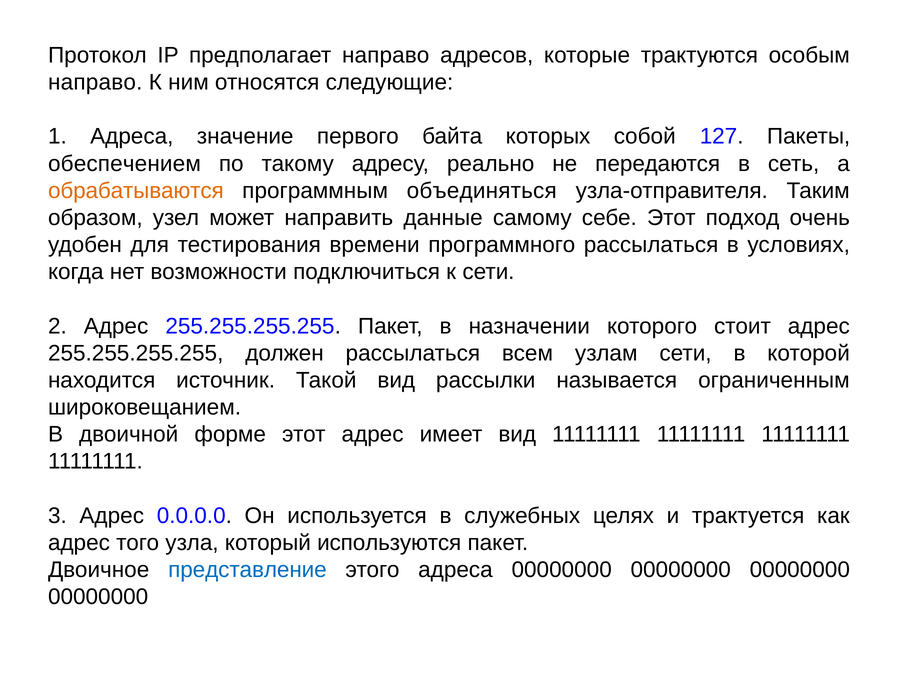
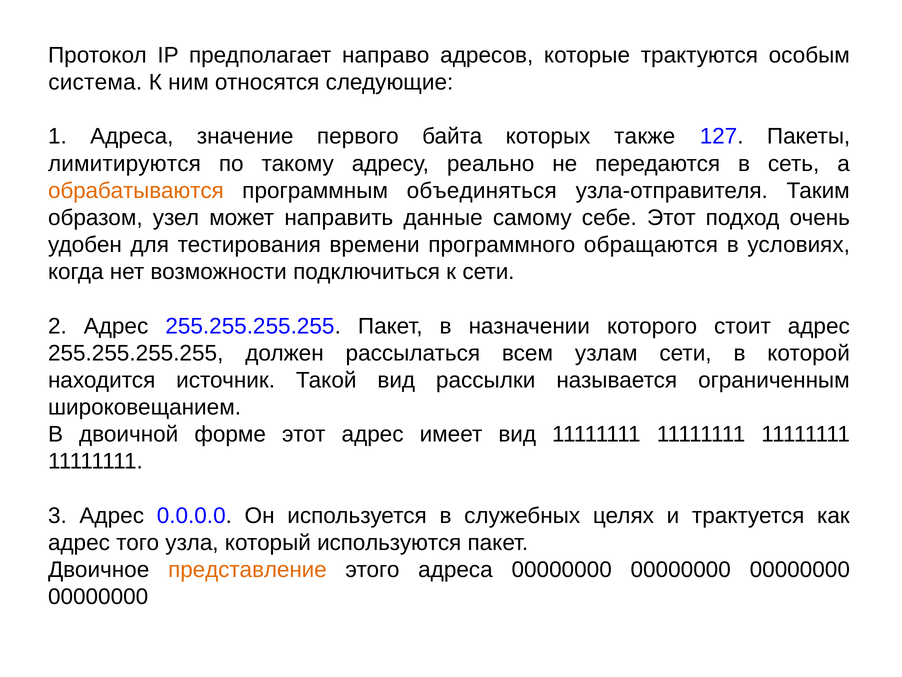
направо at (95, 82): направо -> система
собой: собой -> также
обеспечением: обеспечением -> лимитируются
программного рассылаться: рассылаться -> обращаются
представление colour: blue -> orange
